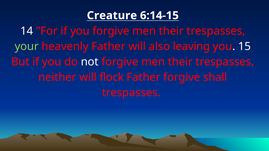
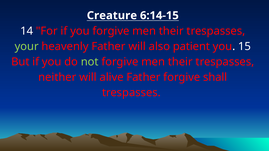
leaving: leaving -> patient
not colour: white -> light green
flock: flock -> alive
